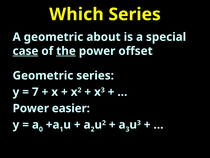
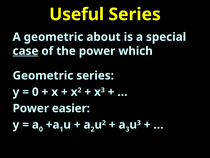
Which: Which -> Useful
the underline: present -> none
offset: offset -> which
7 at (35, 92): 7 -> 0
